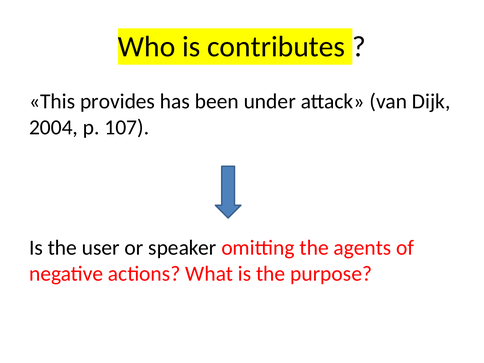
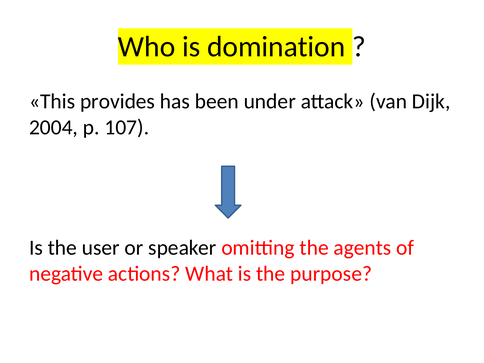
contributes: contributes -> domination
